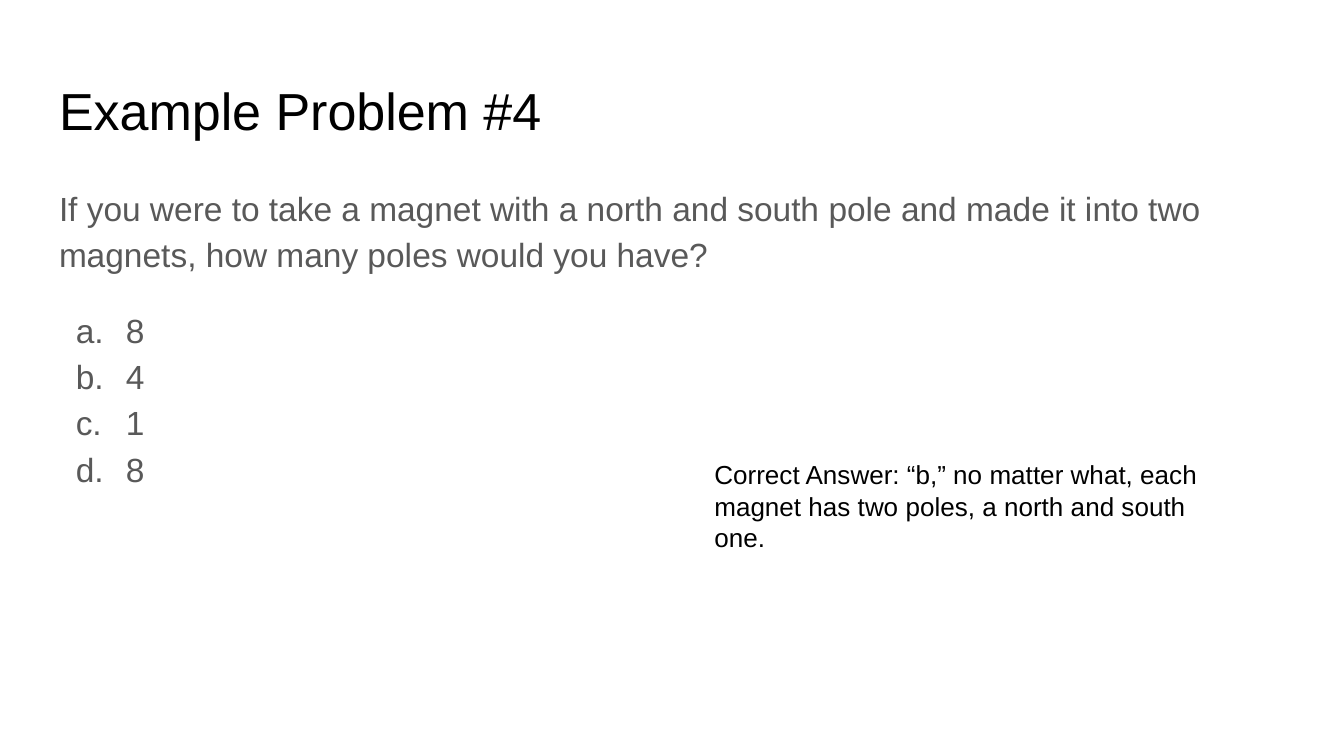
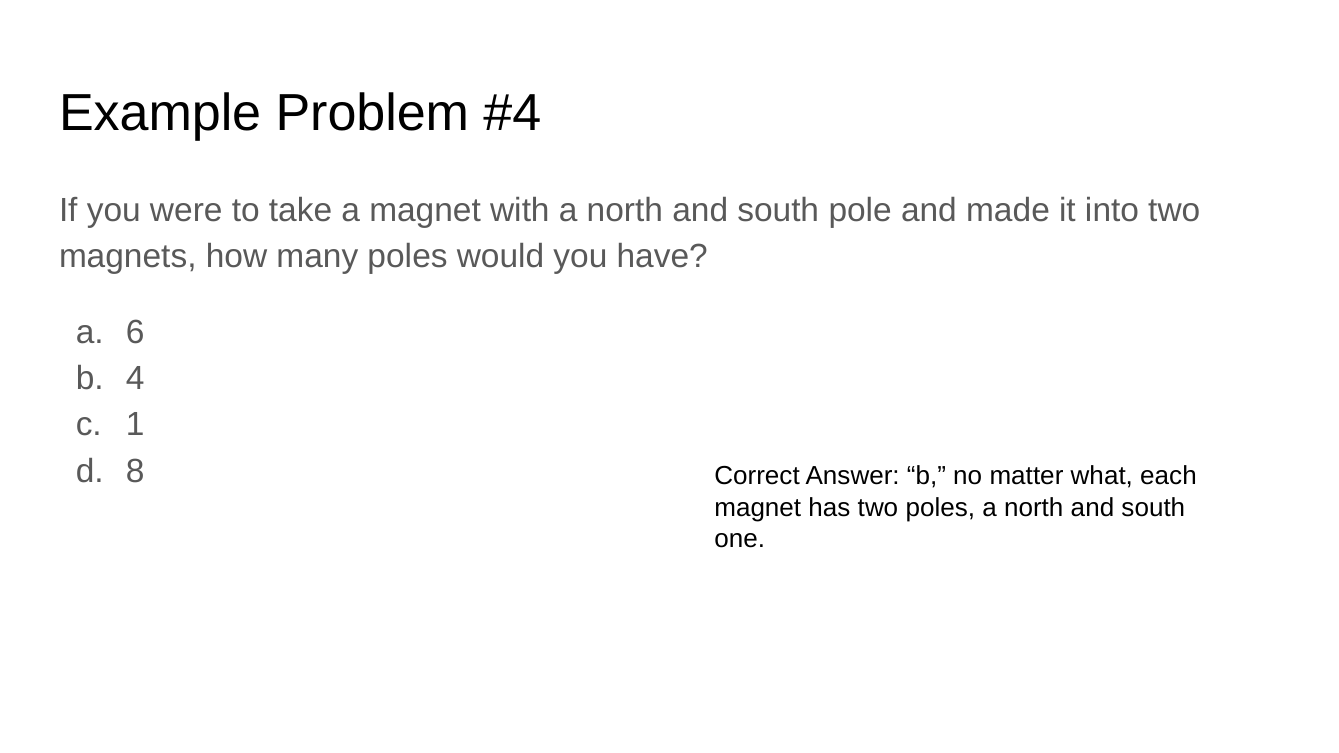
a 8: 8 -> 6
